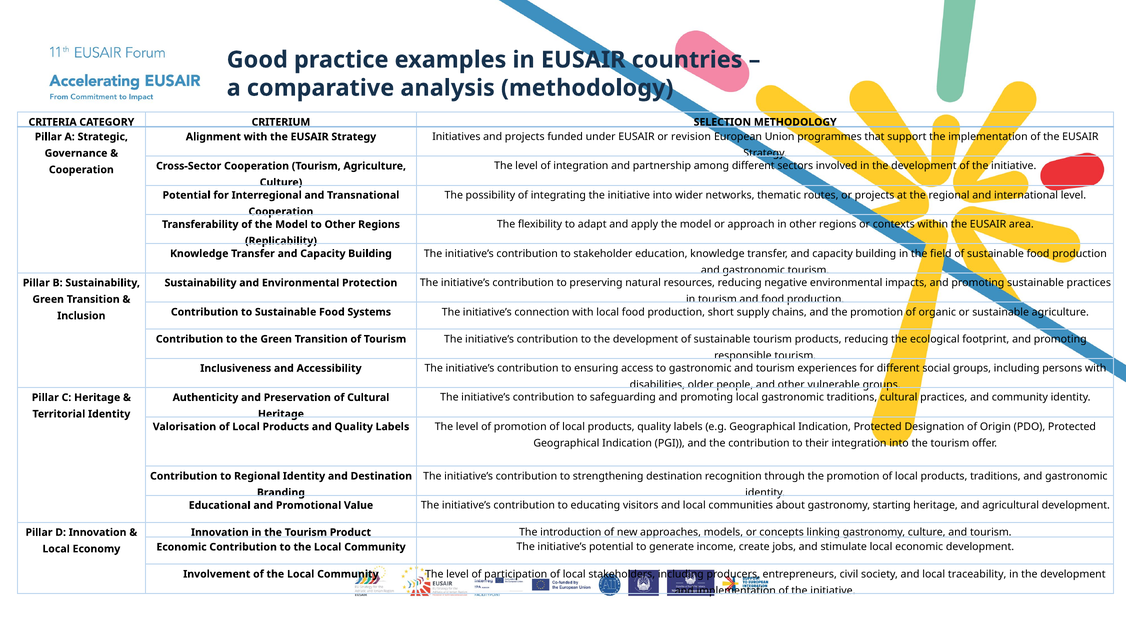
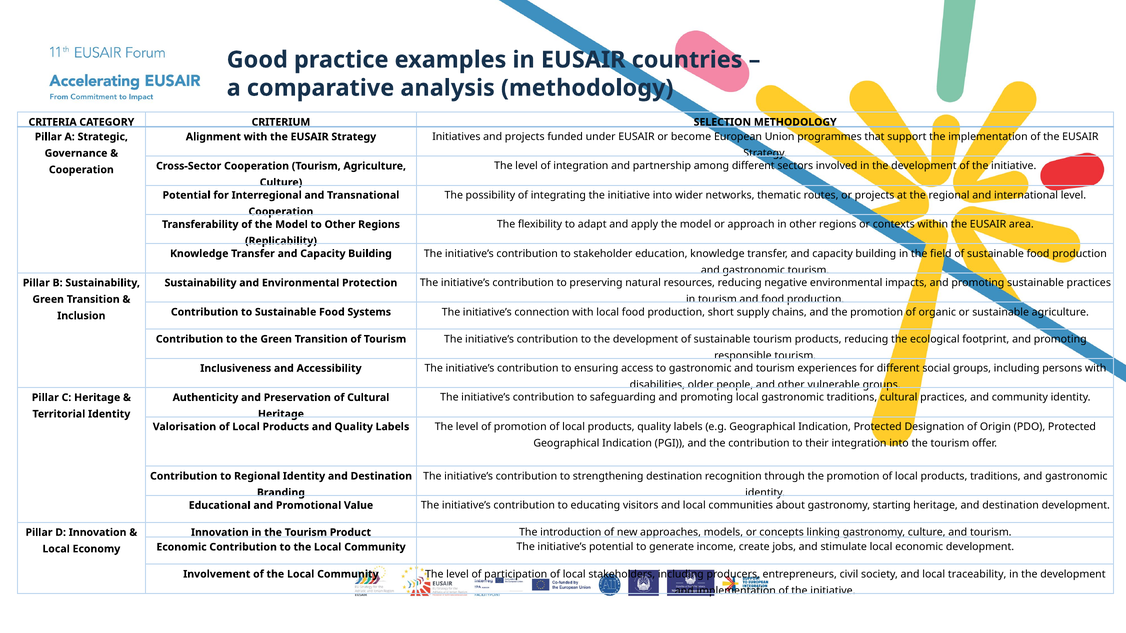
revision: revision -> become
heritage and agricultural: agricultural -> destination
